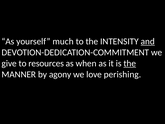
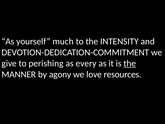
and underline: present -> none
resources: resources -> perishing
when: when -> every
perishing: perishing -> resources
